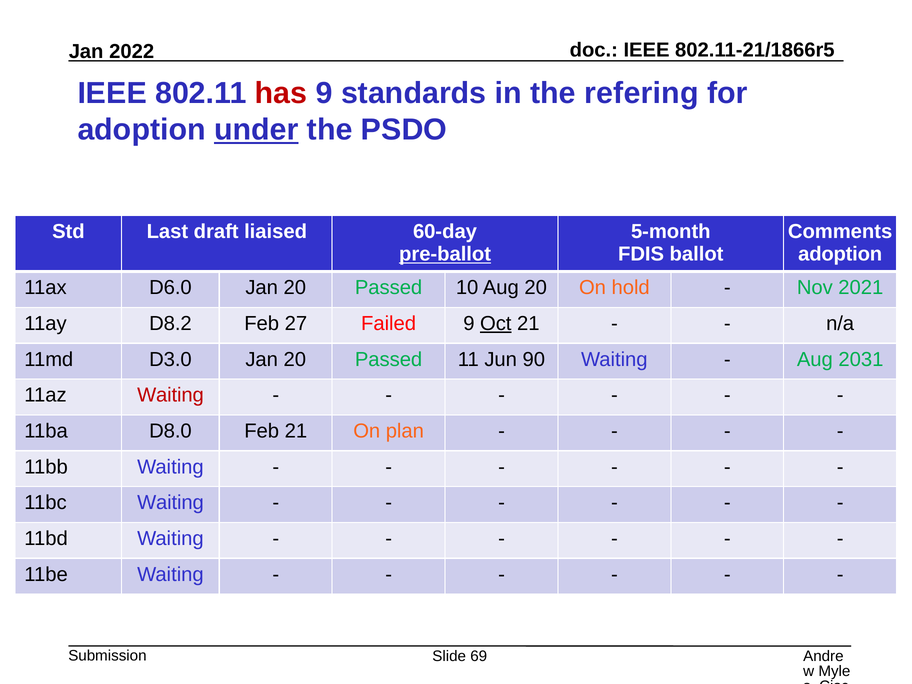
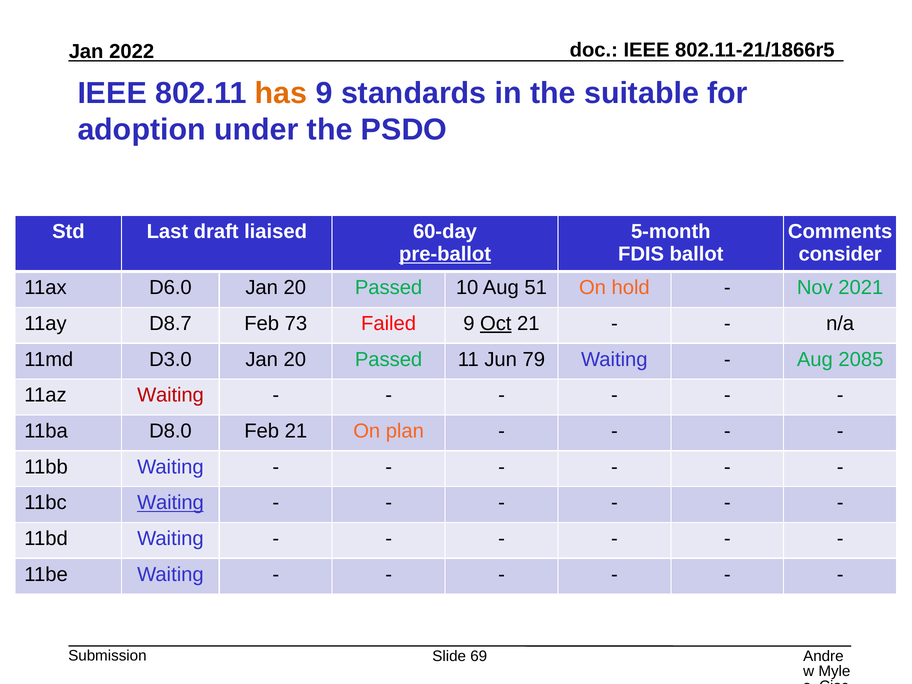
has colour: red -> orange
refering: refering -> suitable
under underline: present -> none
adoption at (840, 254): adoption -> consider
Aug 20: 20 -> 51
D8.2: D8.2 -> D8.7
27: 27 -> 73
90: 90 -> 79
2031: 2031 -> 2085
Waiting at (170, 503) underline: none -> present
